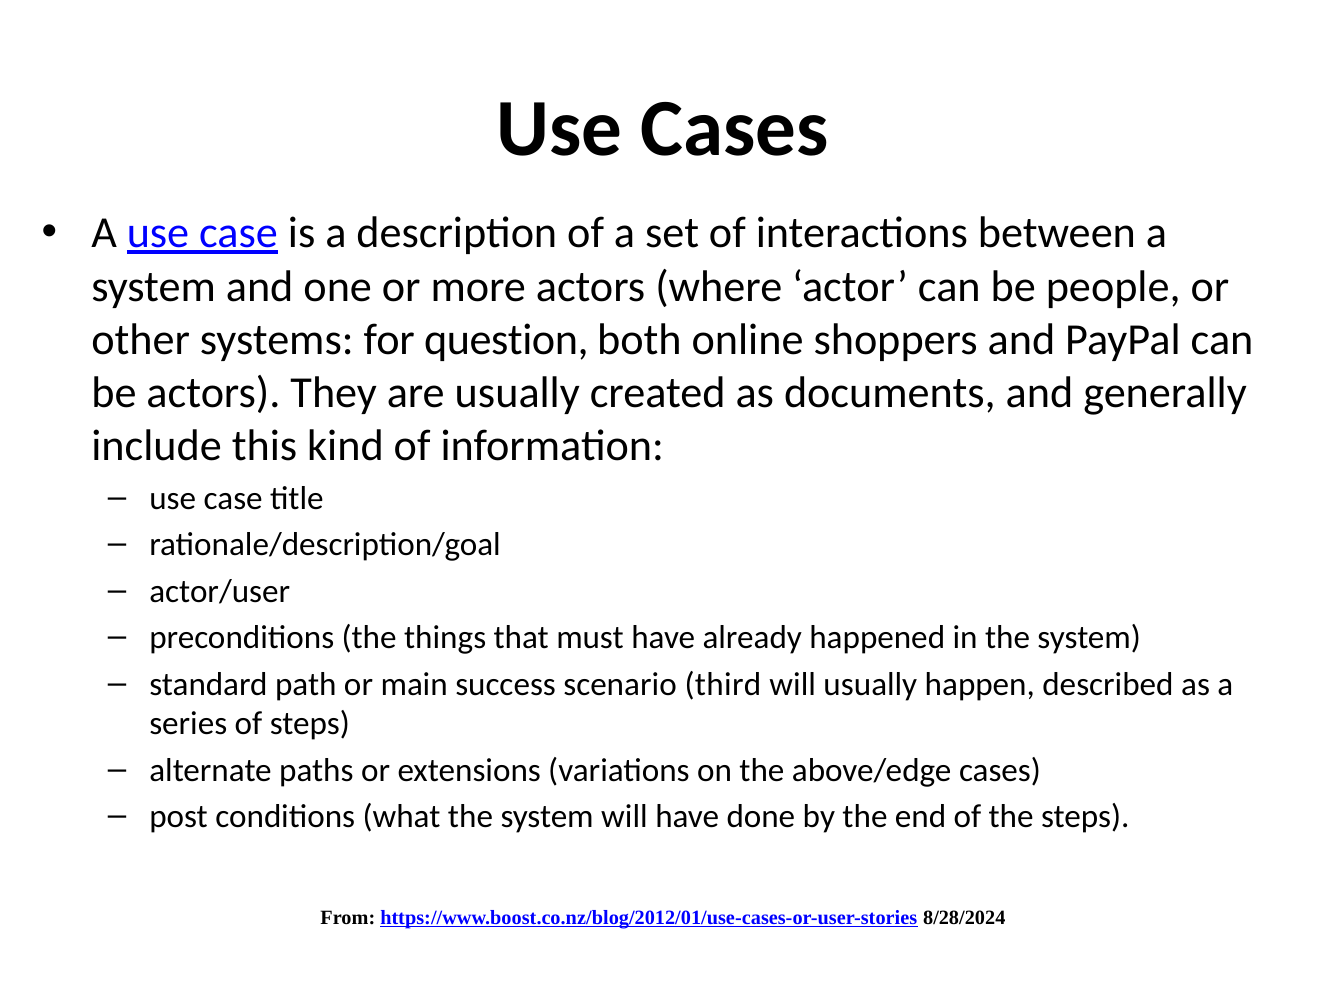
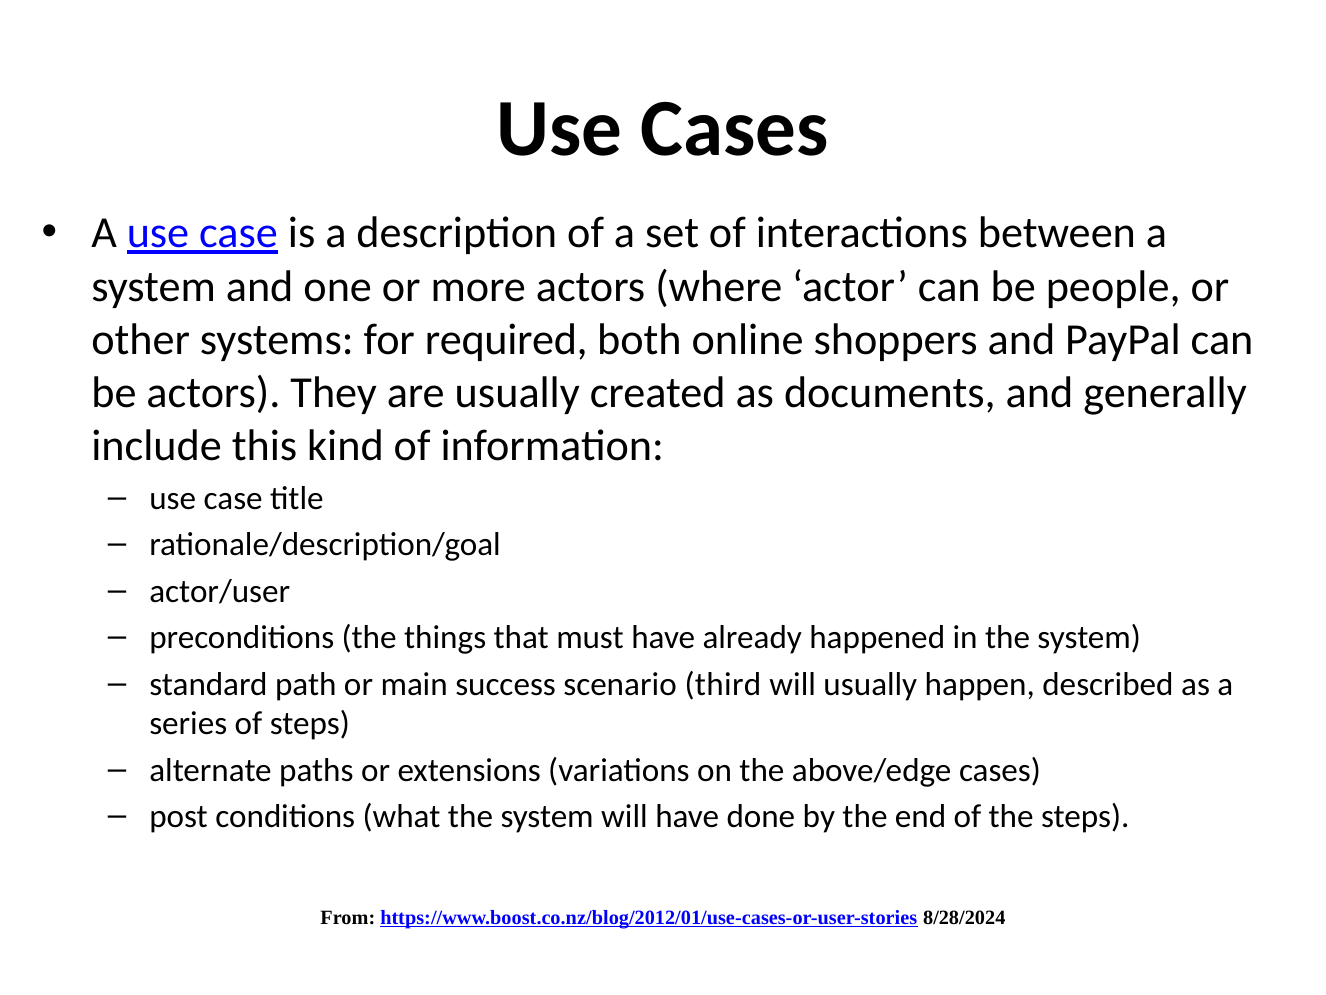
question: question -> required
